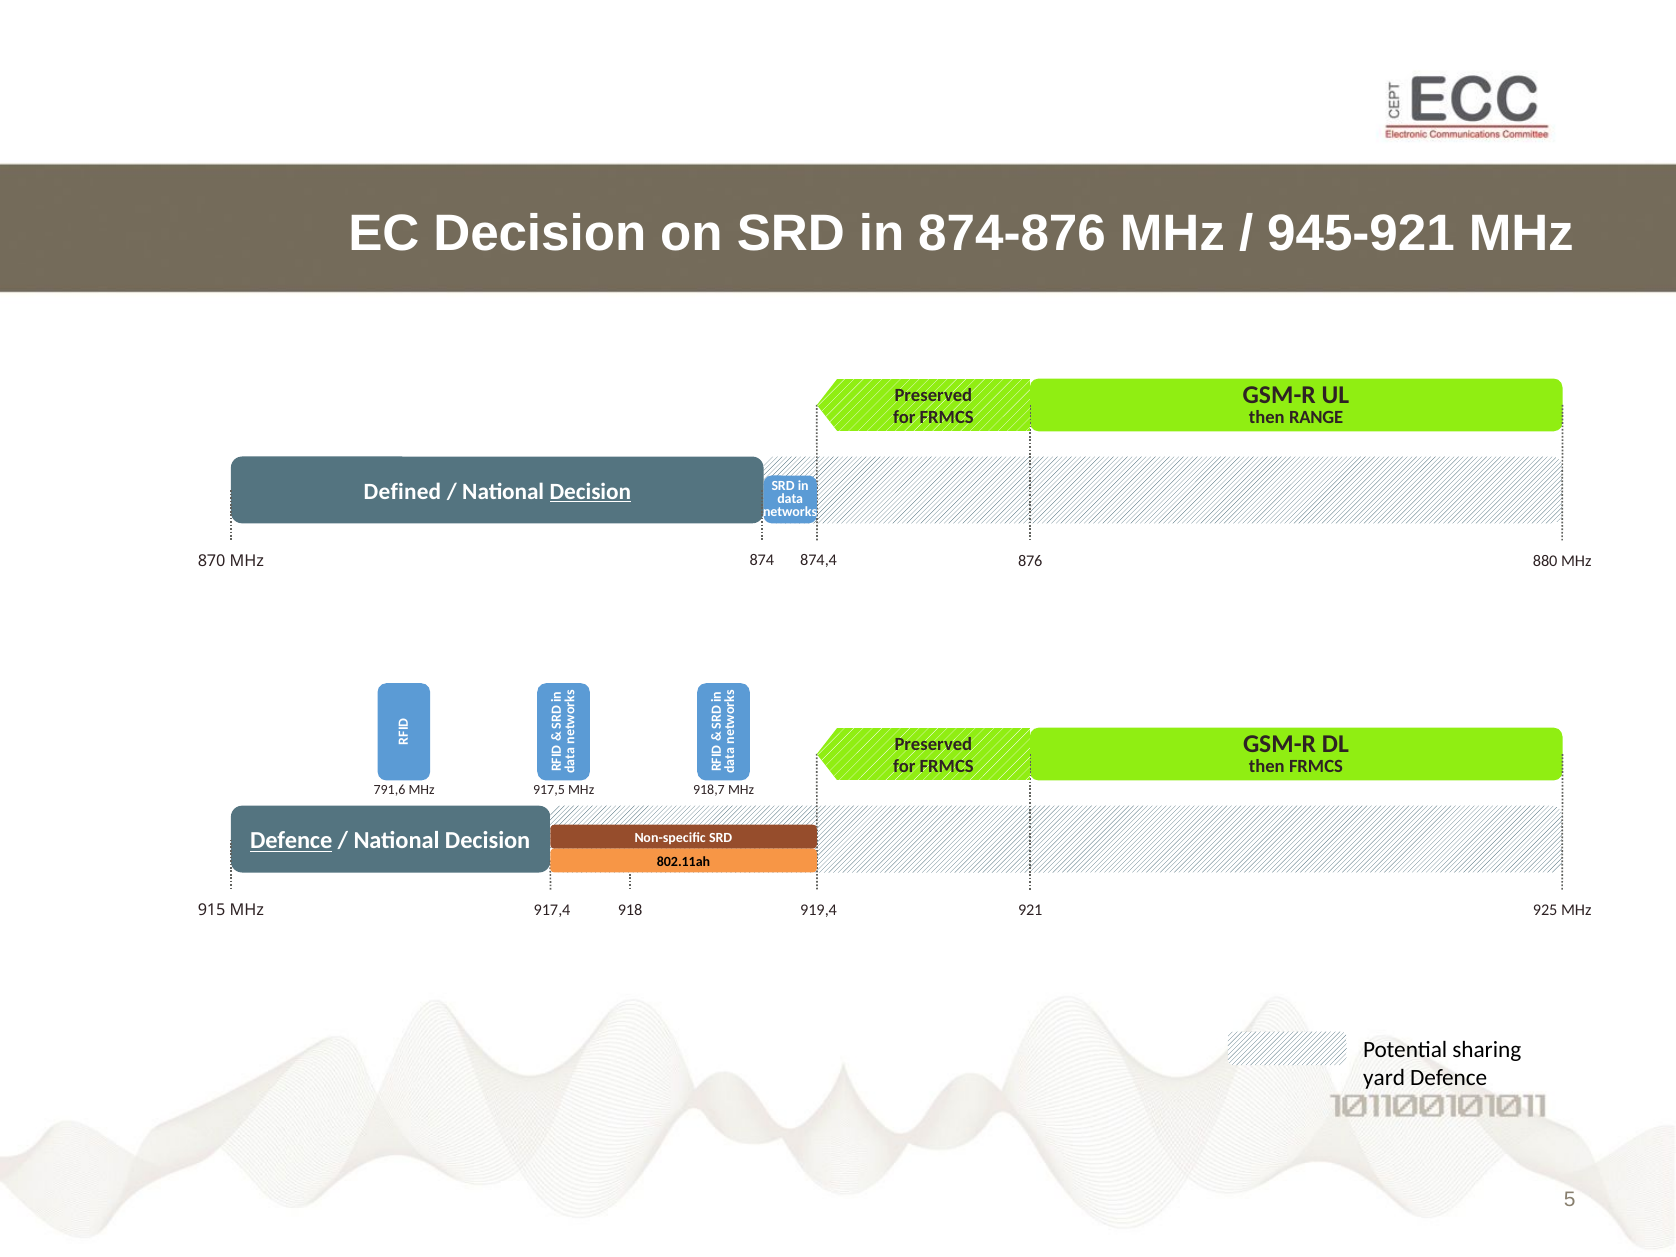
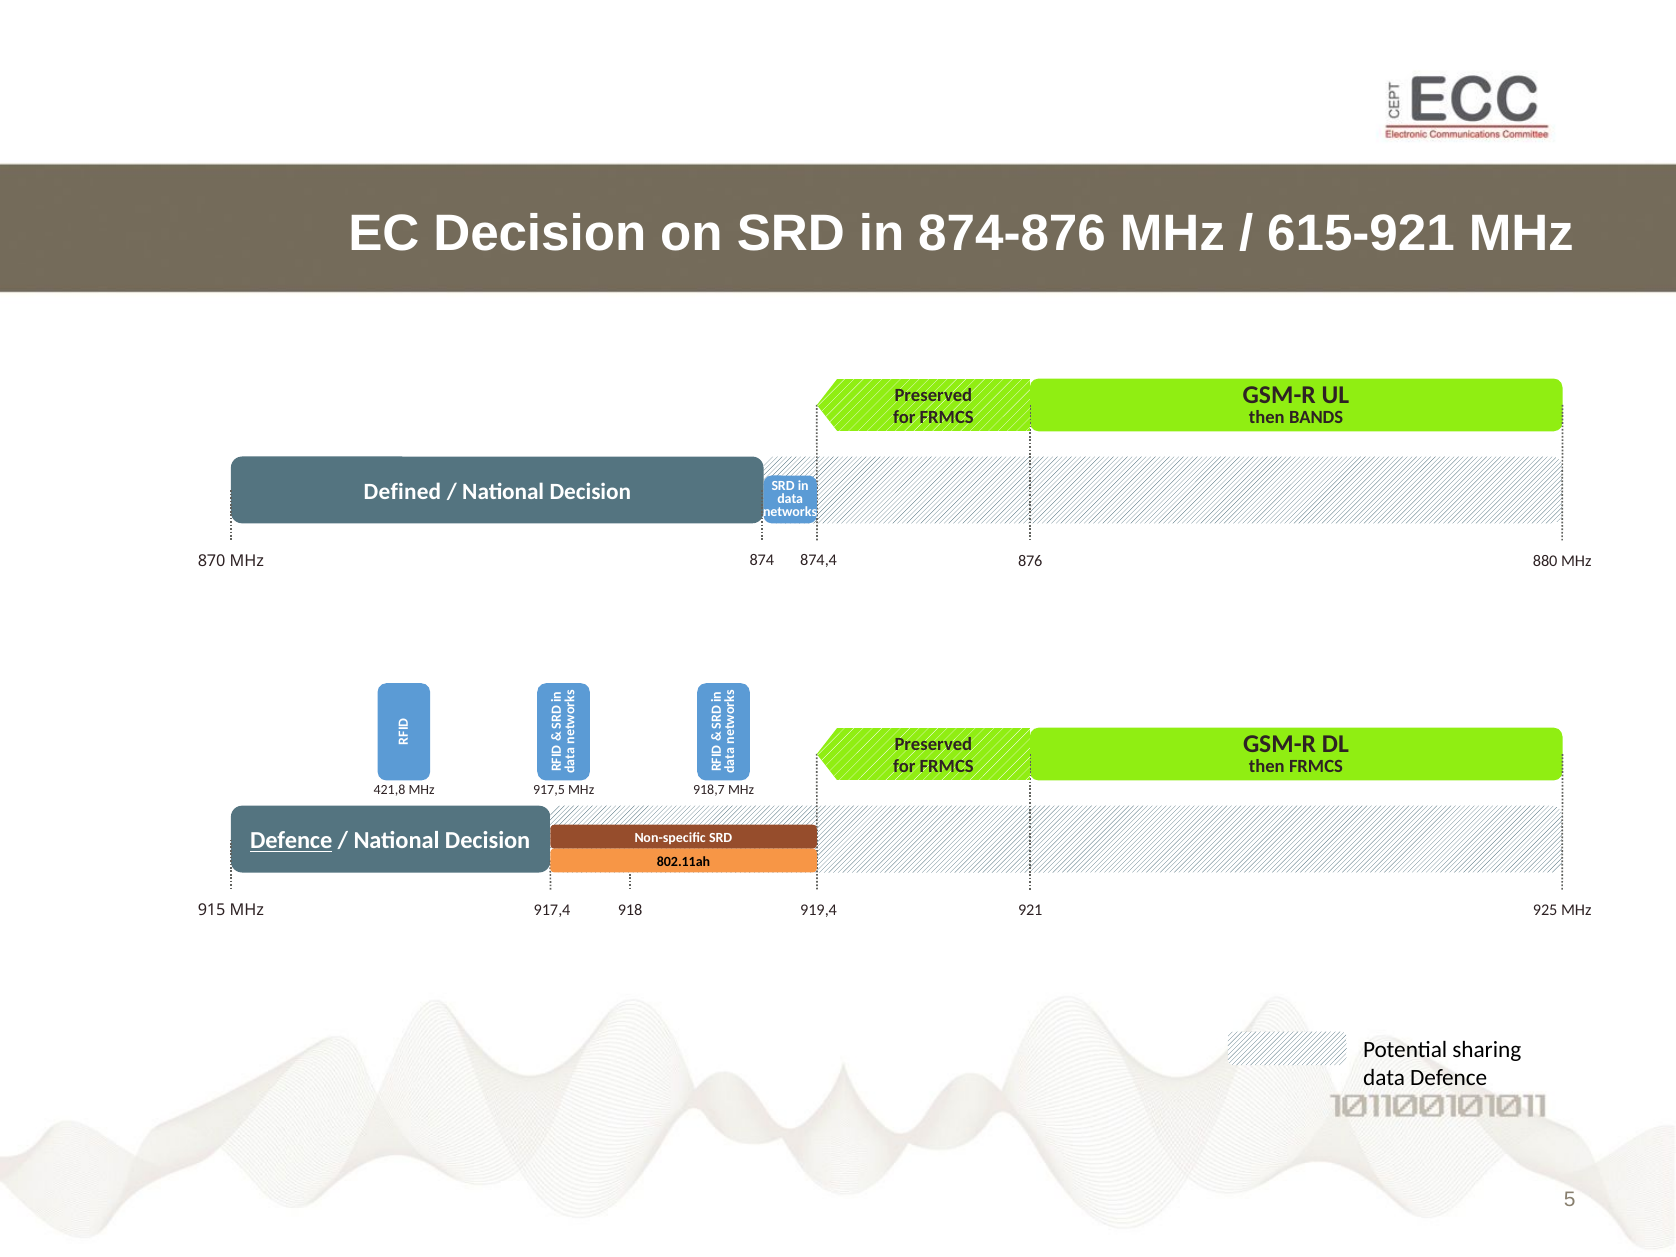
945-921: 945-921 -> 615-921
RANGE: RANGE -> BANDS
Decision at (590, 491) underline: present -> none
791,6: 791,6 -> 421,8
yard at (1384, 1078): yard -> data
